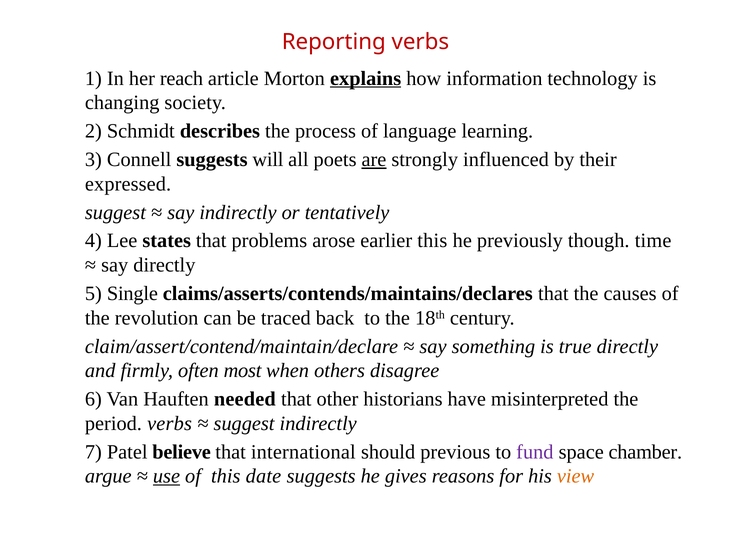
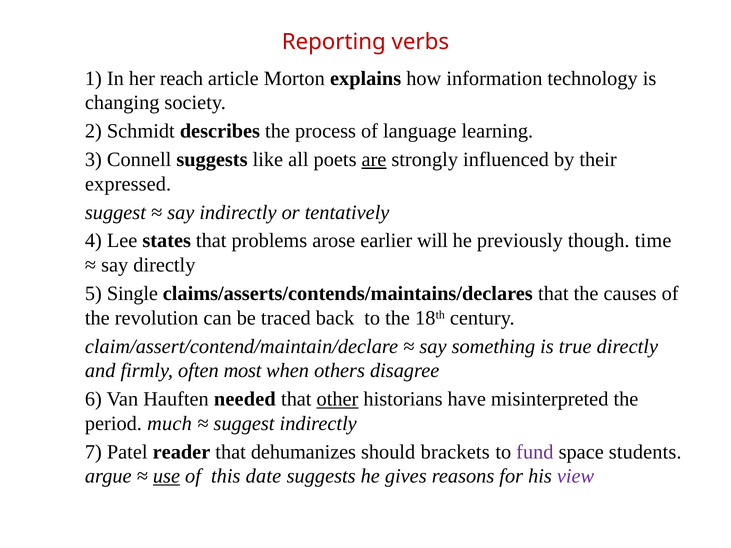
explains underline: present -> none
will: will -> like
earlier this: this -> will
other underline: none -> present
period verbs: verbs -> much
believe: believe -> reader
international: international -> dehumanizes
previous: previous -> brackets
chamber: chamber -> students
view colour: orange -> purple
